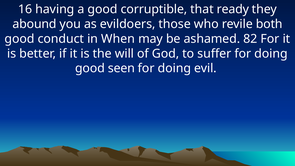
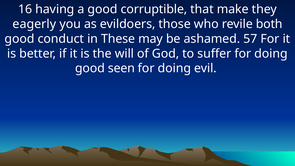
ready: ready -> make
abound: abound -> eagerly
When: When -> These
82: 82 -> 57
